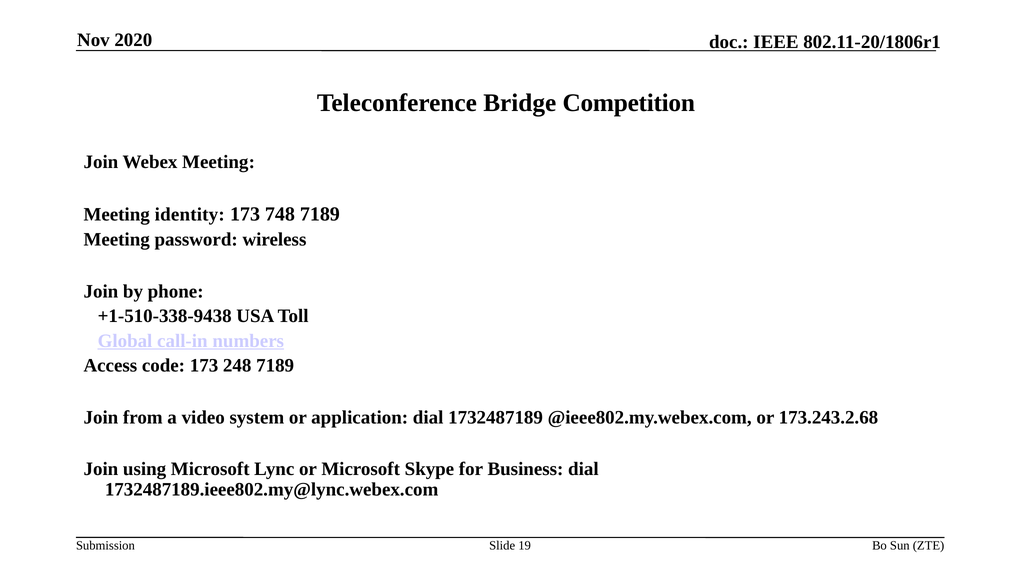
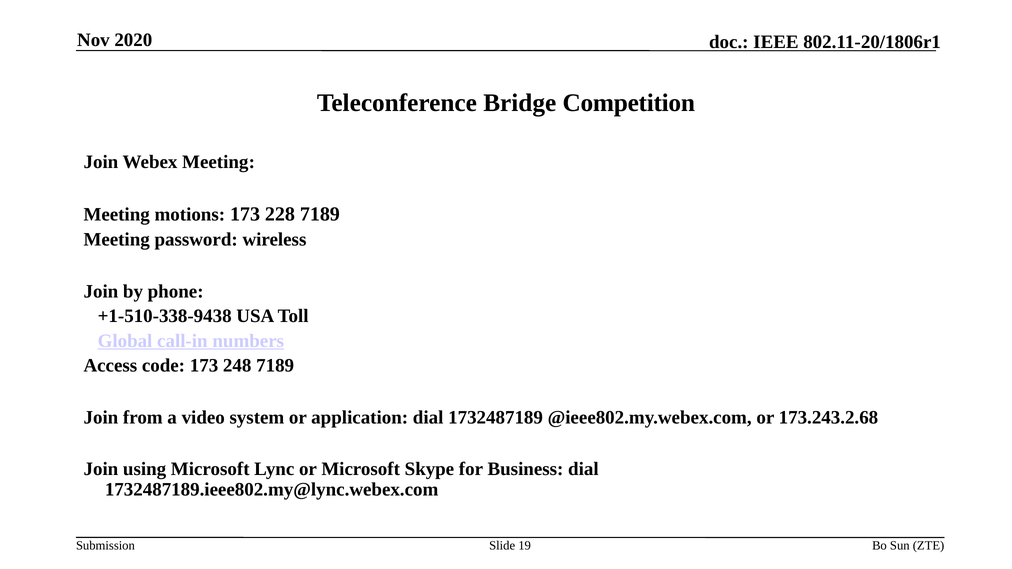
identity: identity -> motions
748: 748 -> 228
